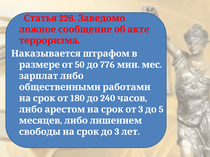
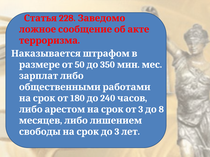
776: 776 -> 350
5: 5 -> 8
